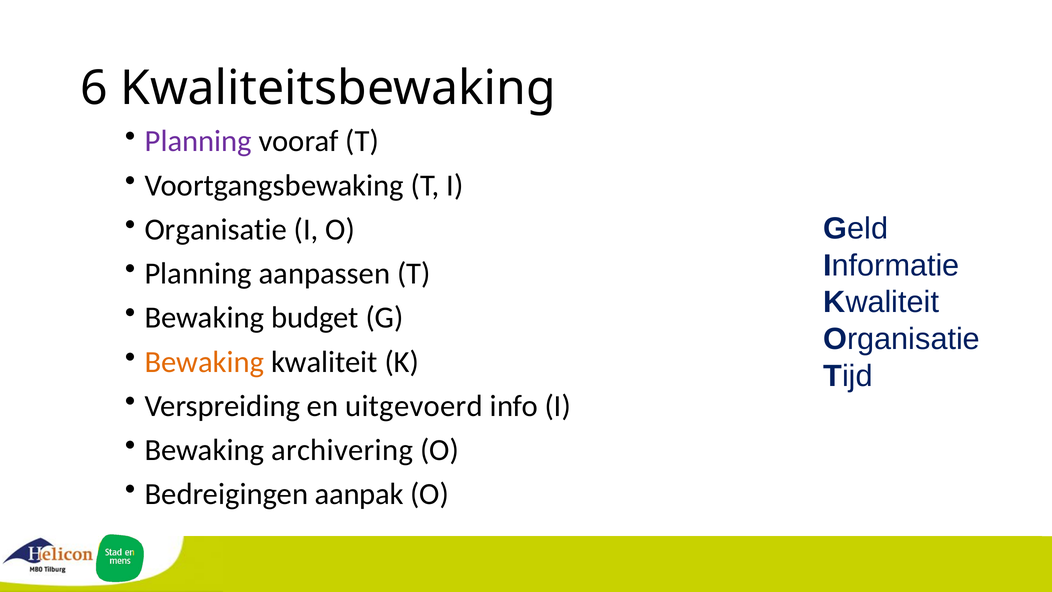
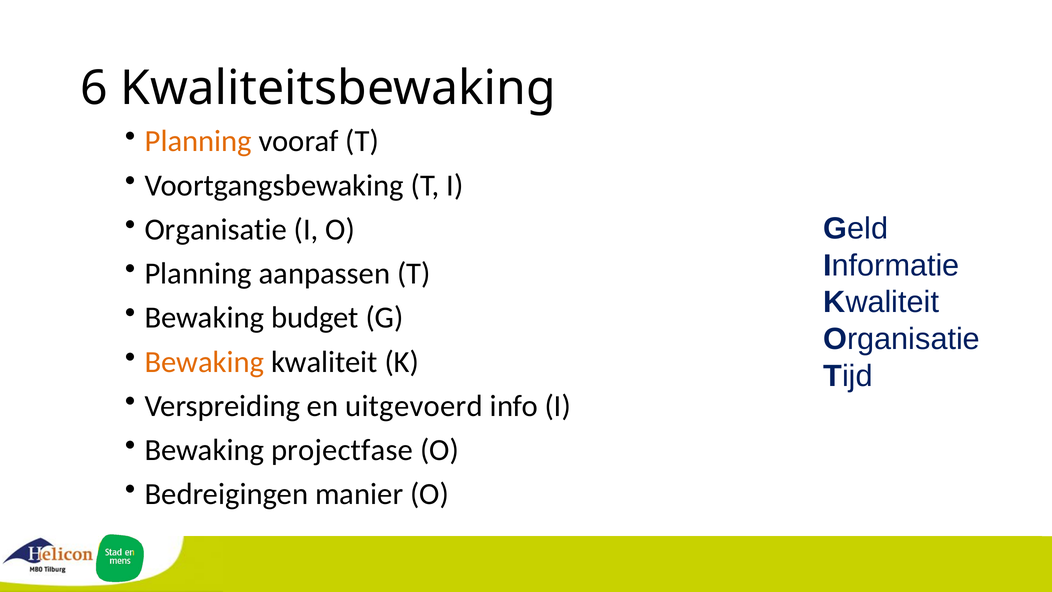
Planning at (198, 141) colour: purple -> orange
archivering: archivering -> projectfase
aanpak: aanpak -> manier
